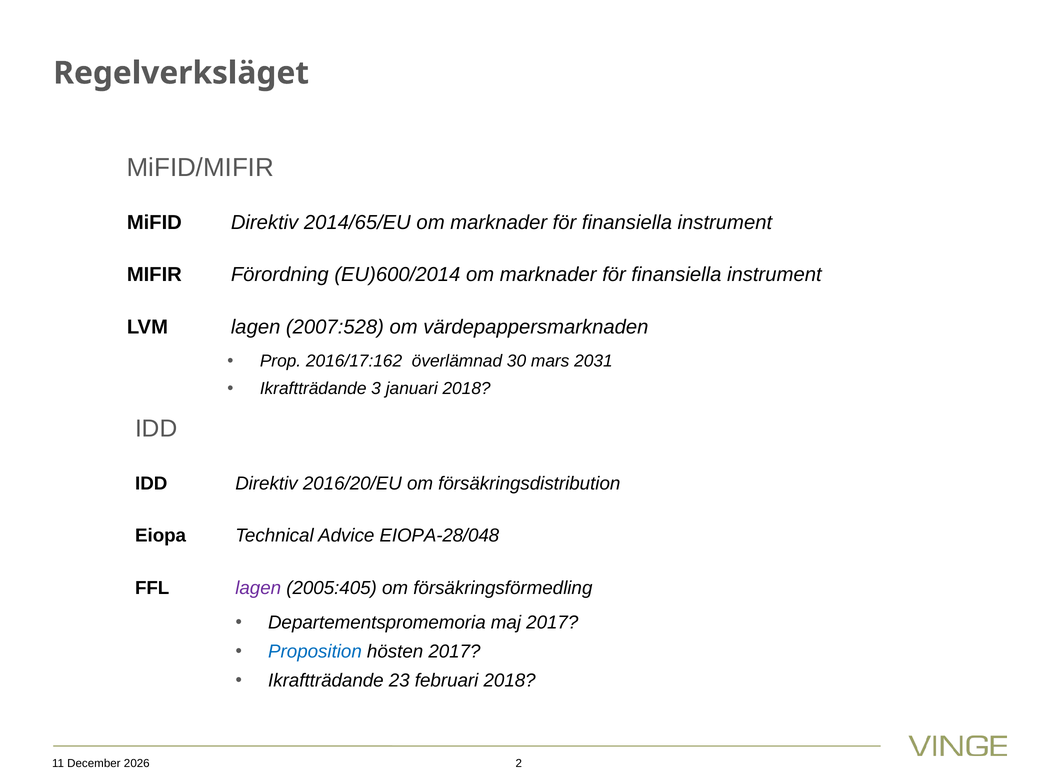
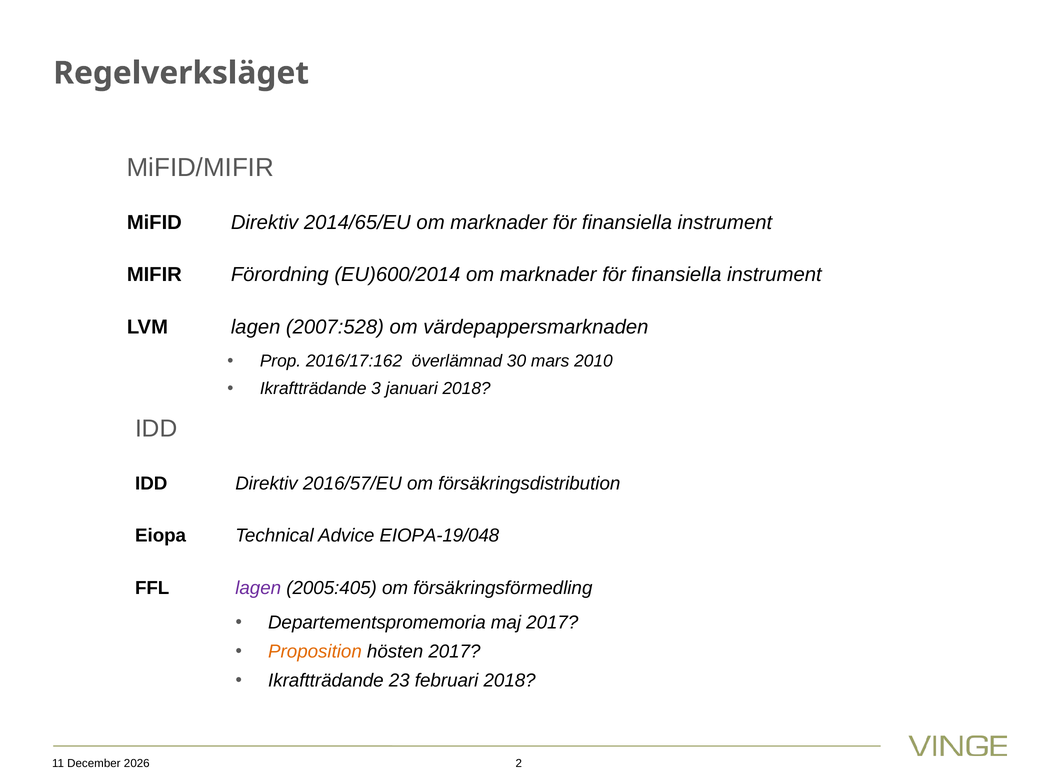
2031: 2031 -> 2010
2016/20/EU: 2016/20/EU -> 2016/57/EU
EIOPA-28/048: EIOPA-28/048 -> EIOPA-19/048
Proposition colour: blue -> orange
